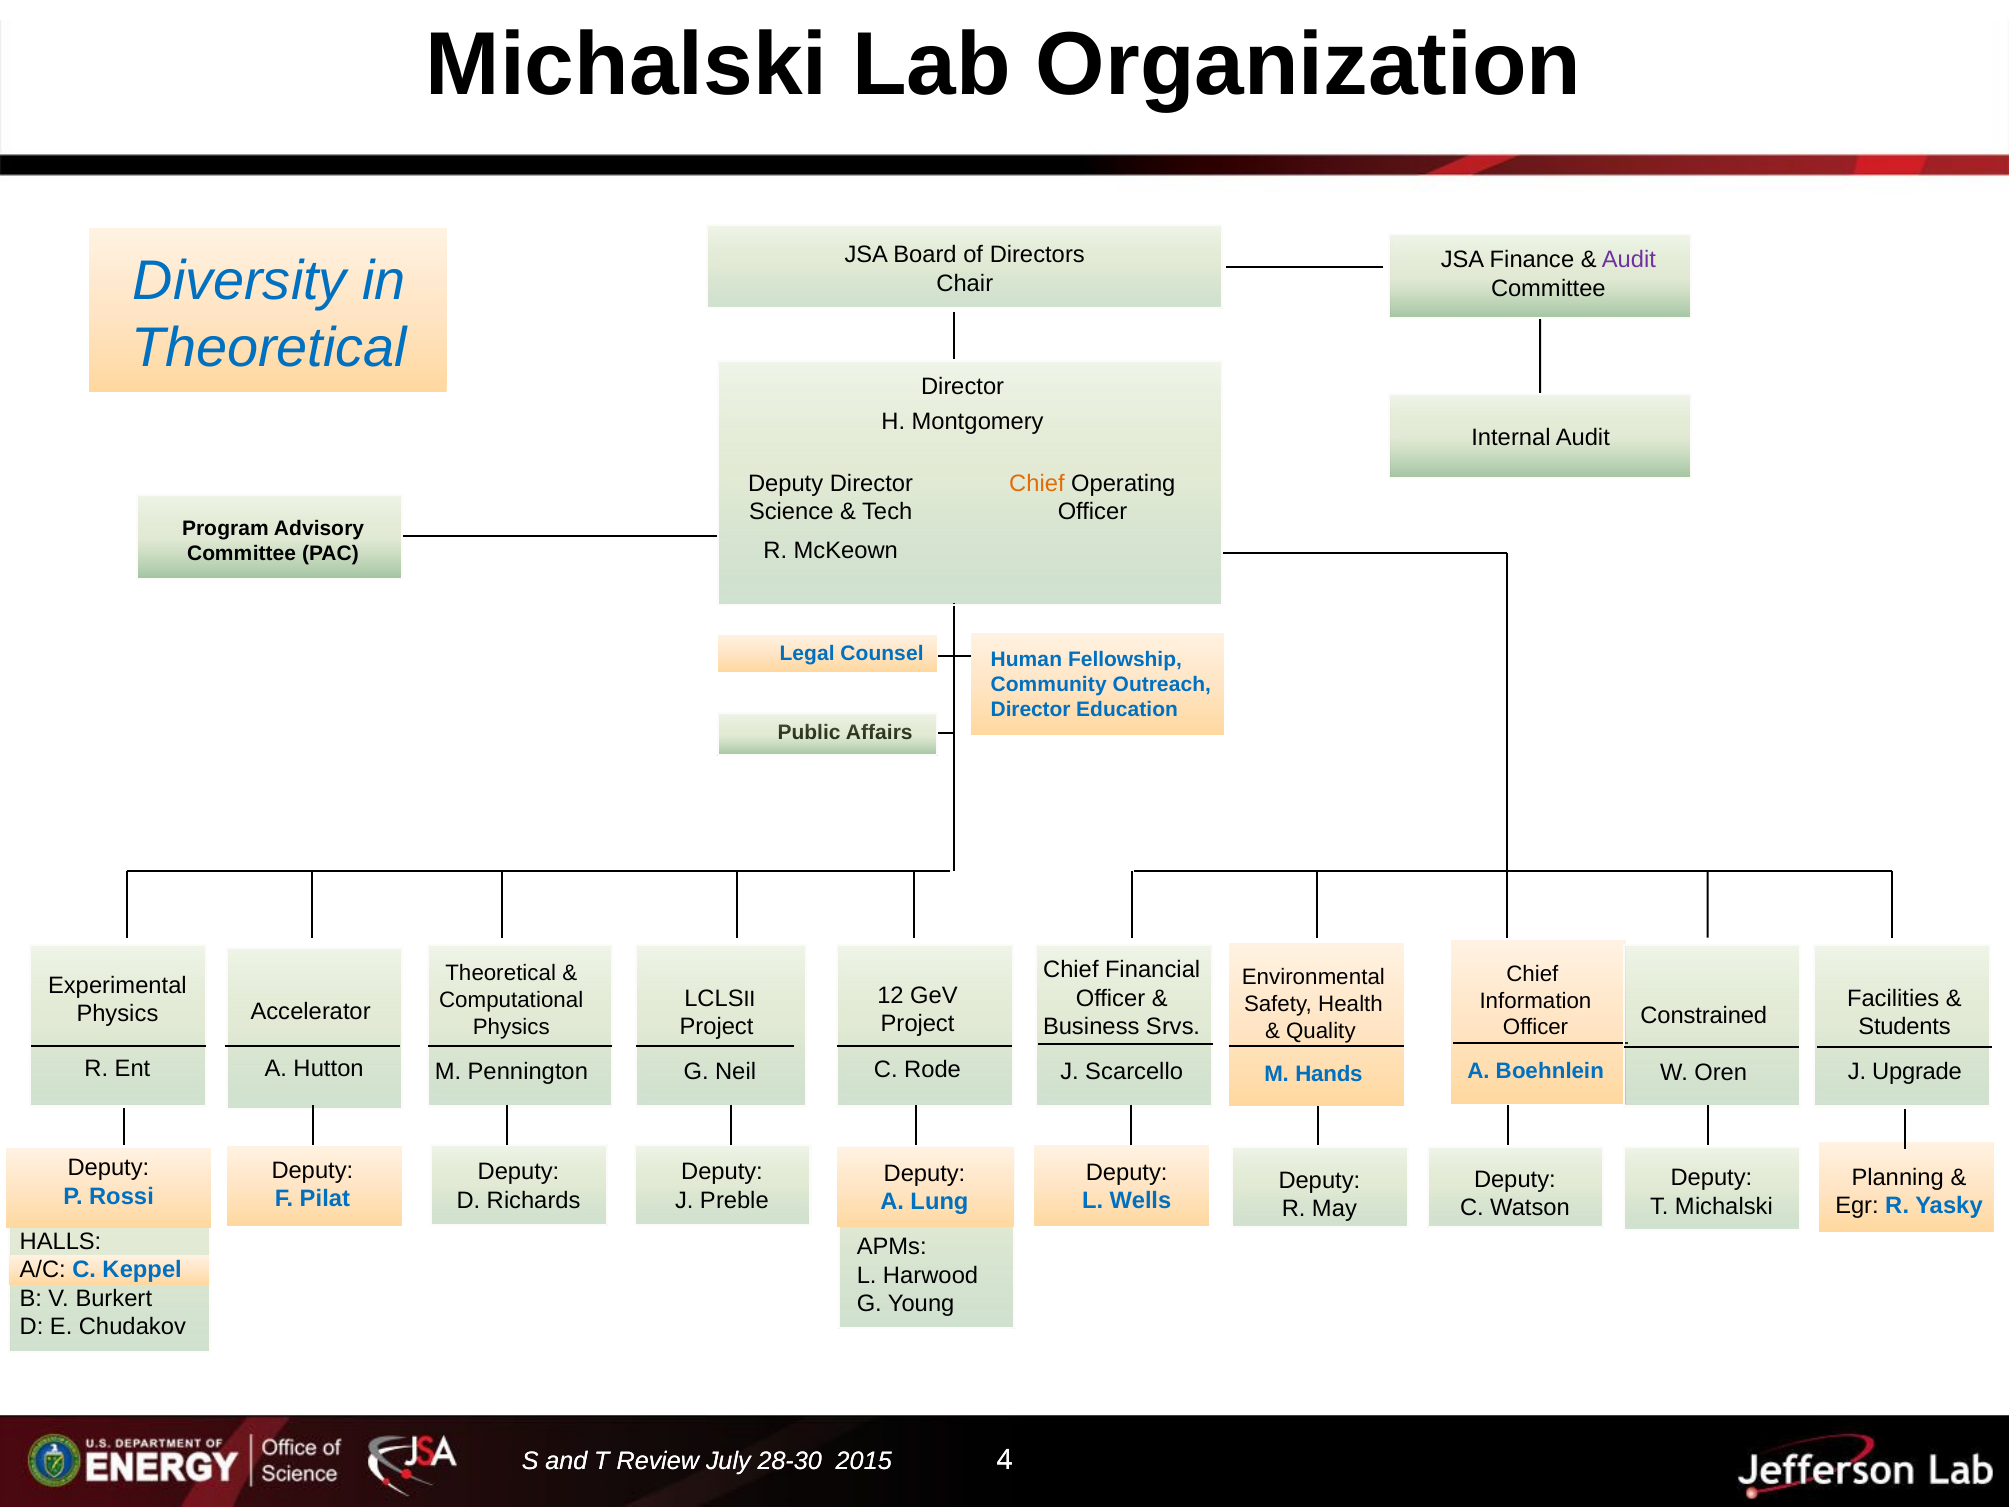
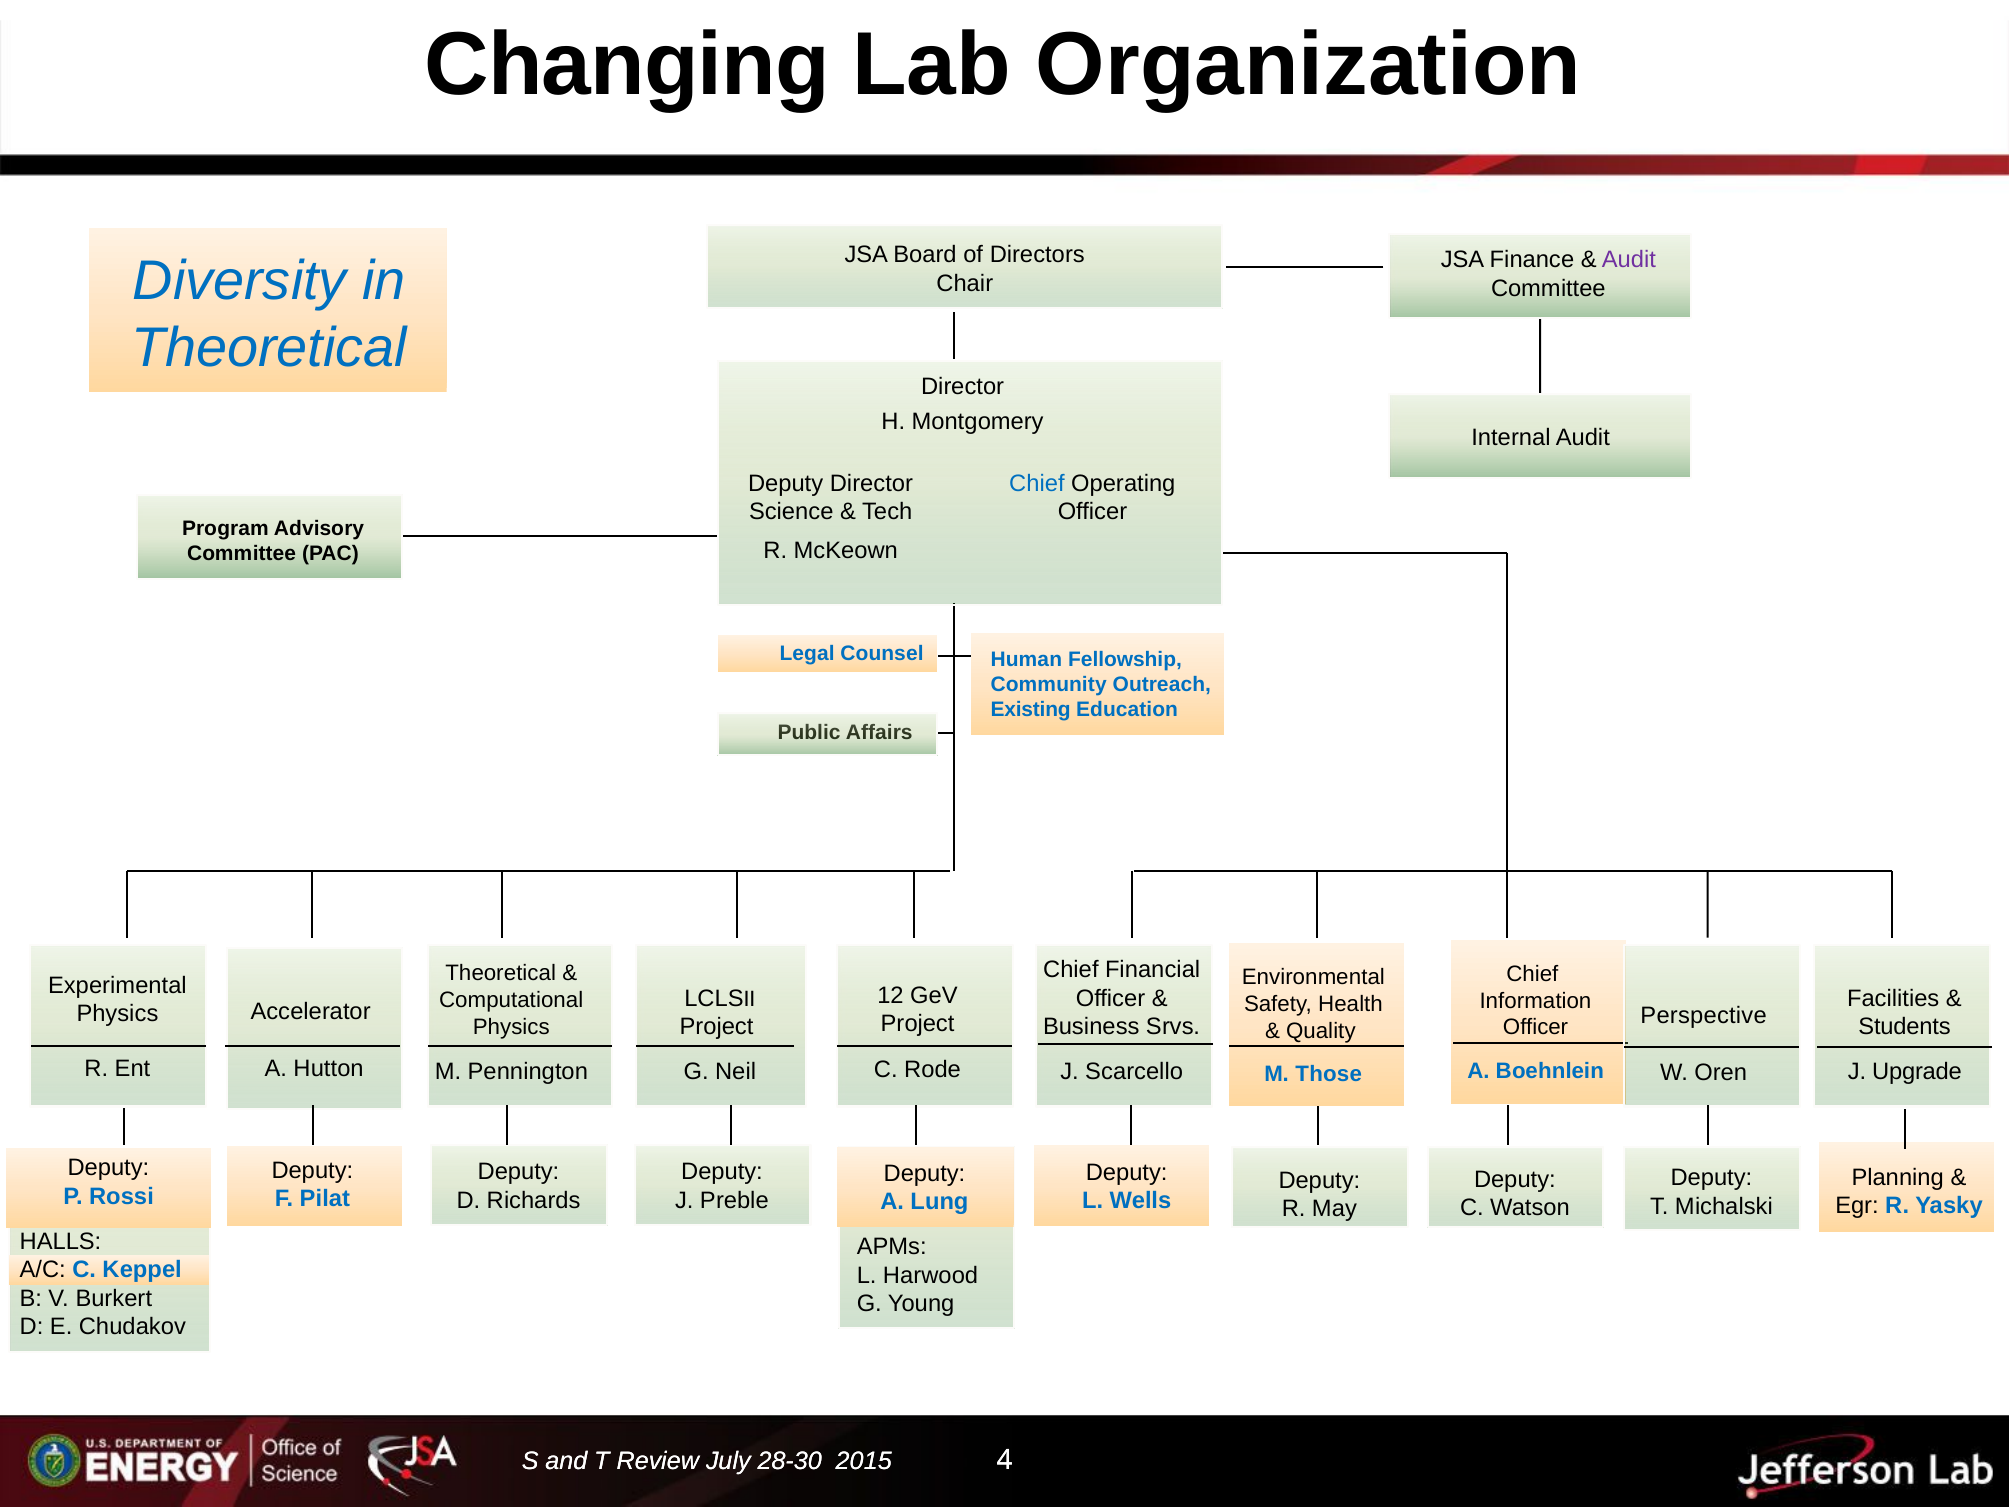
Michalski at (627, 65): Michalski -> Changing
Chief at (1037, 483) colour: orange -> blue
Director at (1031, 709): Director -> Existing
Constrained: Constrained -> Perspective
Hands: Hands -> Those
